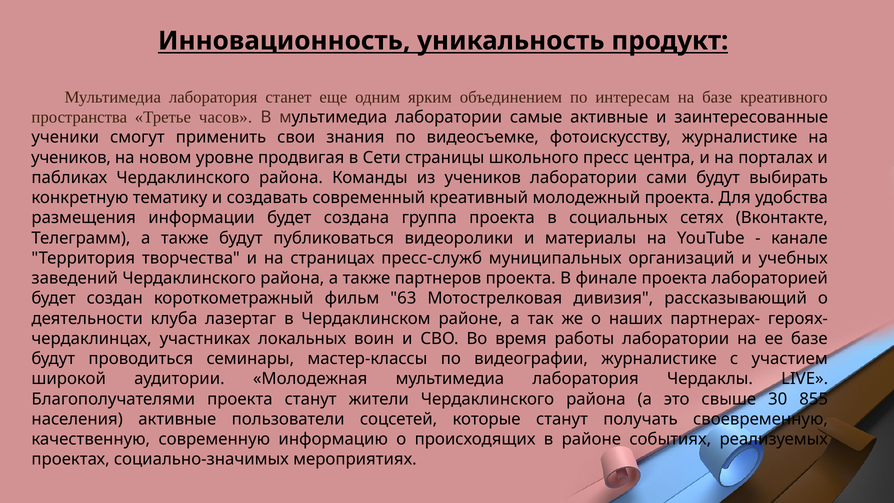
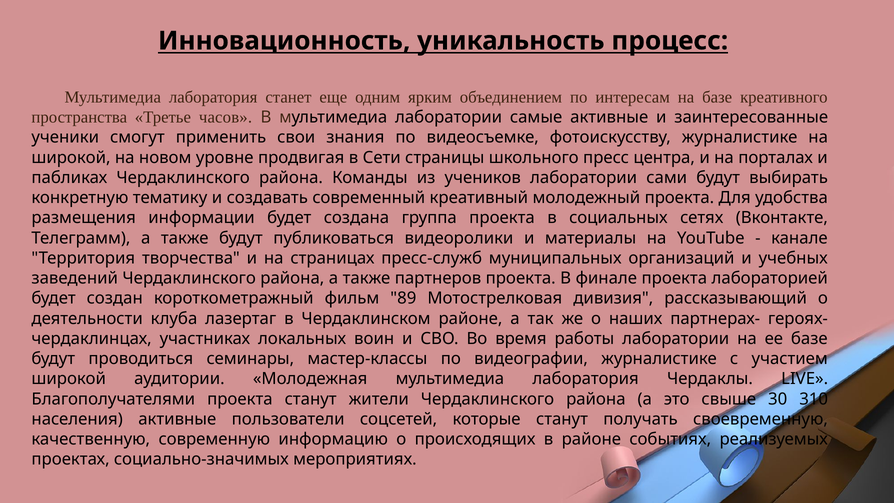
продукт: продукт -> процесс
учеников at (71, 157): учеников -> широкой
63: 63 -> 89
855: 855 -> 310
